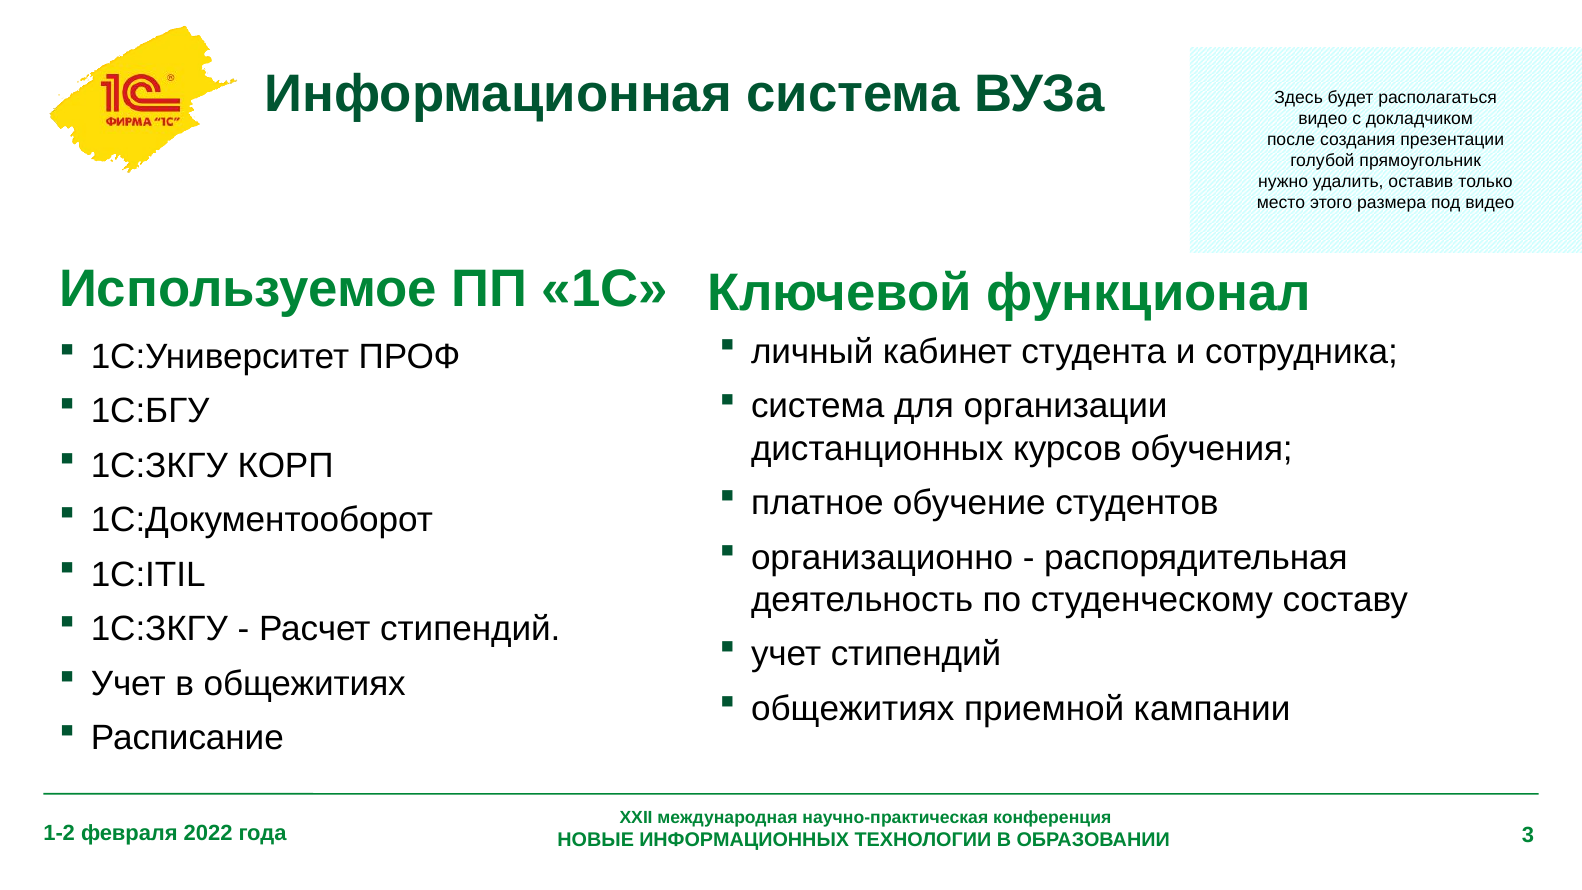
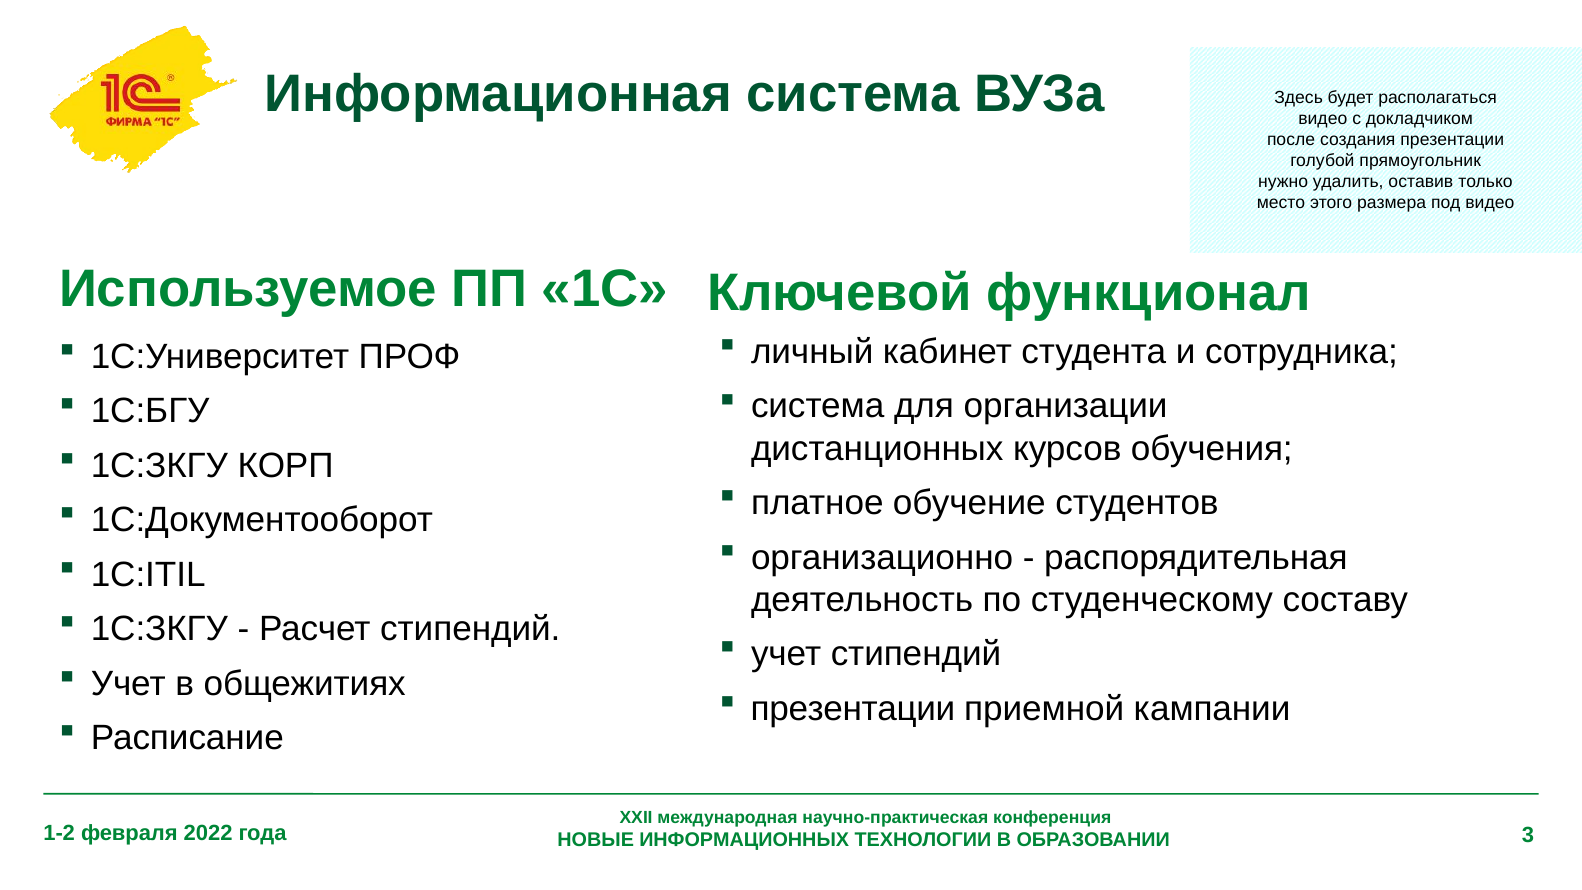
общежитиях at (853, 709): общежитиях -> презентации
